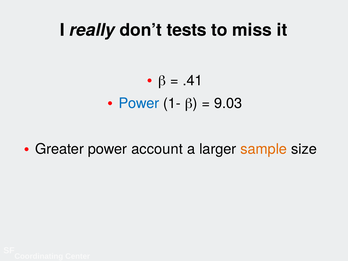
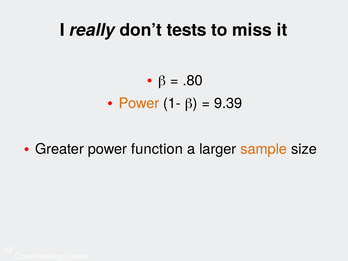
.41: .41 -> .80
Power at (139, 103) colour: blue -> orange
9.03: 9.03 -> 9.39
account: account -> function
